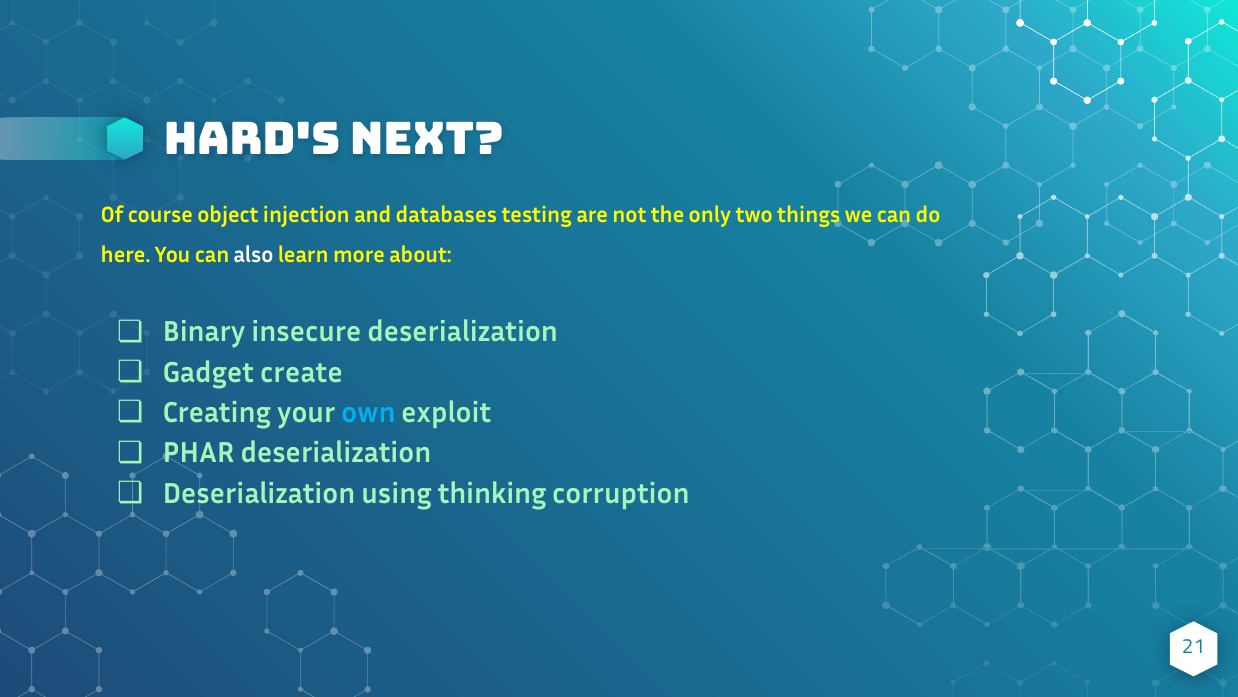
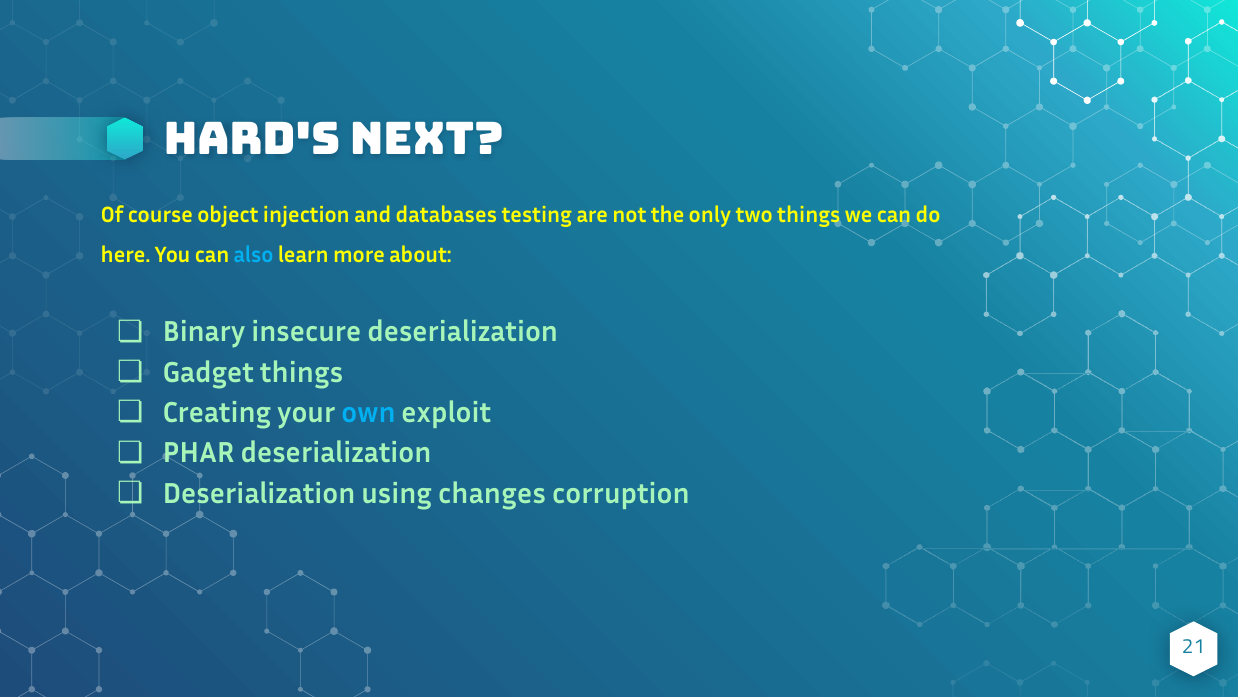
also colour: white -> light blue
Gadget create: create -> things
thinking: thinking -> changes
